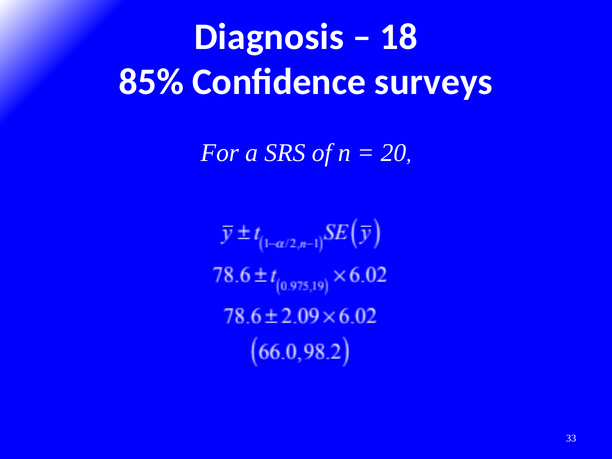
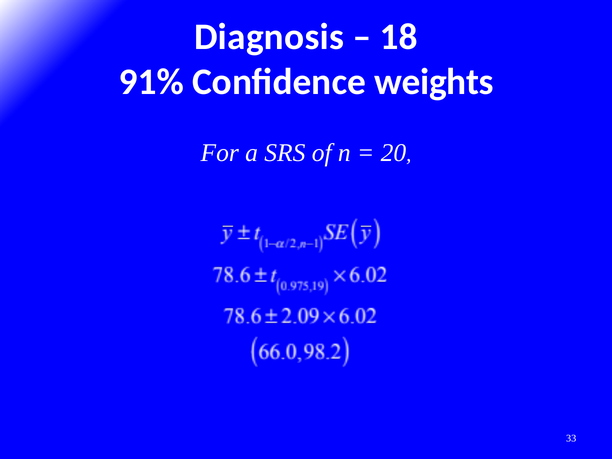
85%: 85% -> 91%
surveys: surveys -> weights
